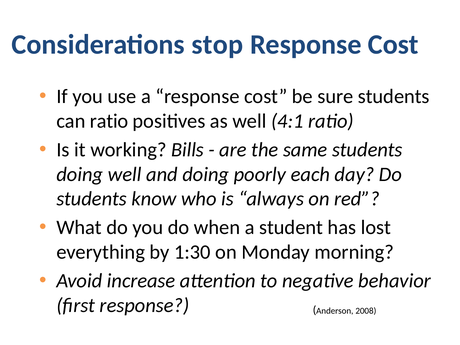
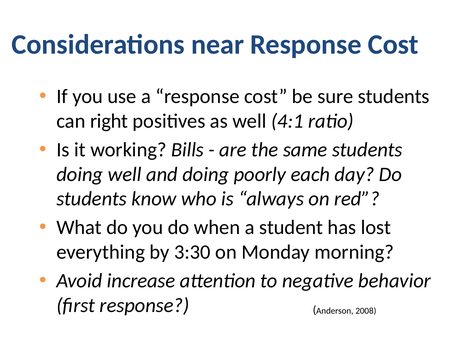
stop: stop -> near
can ratio: ratio -> right
1:30: 1:30 -> 3:30
